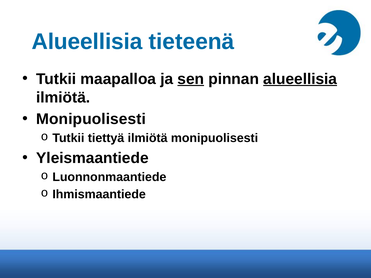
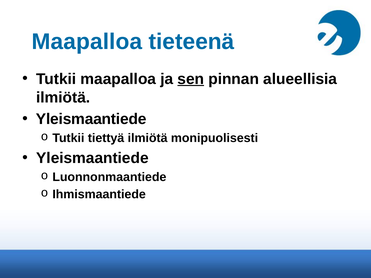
Alueellisia at (87, 42): Alueellisia -> Maapalloa
alueellisia at (300, 79) underline: present -> none
Monipuolisesti at (91, 119): Monipuolisesti -> Yleismaantiede
